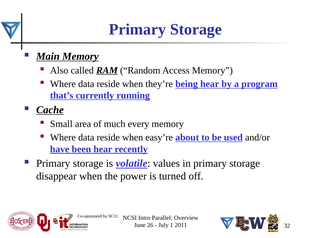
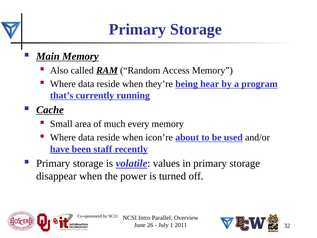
easy’re: easy’re -> icon’re
been hear: hear -> staff
